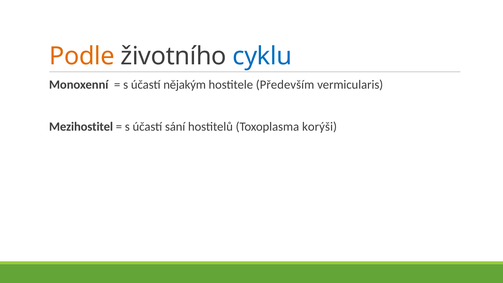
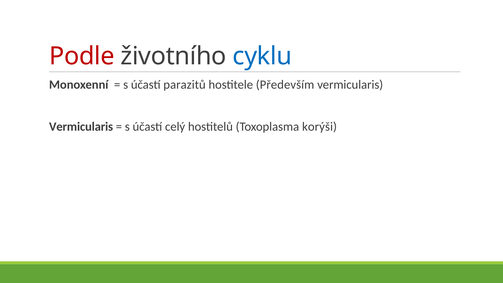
Podle colour: orange -> red
nějakým: nějakým -> parazitů
Mezihostitel at (81, 127): Mezihostitel -> Vermicularis
sání: sání -> celý
